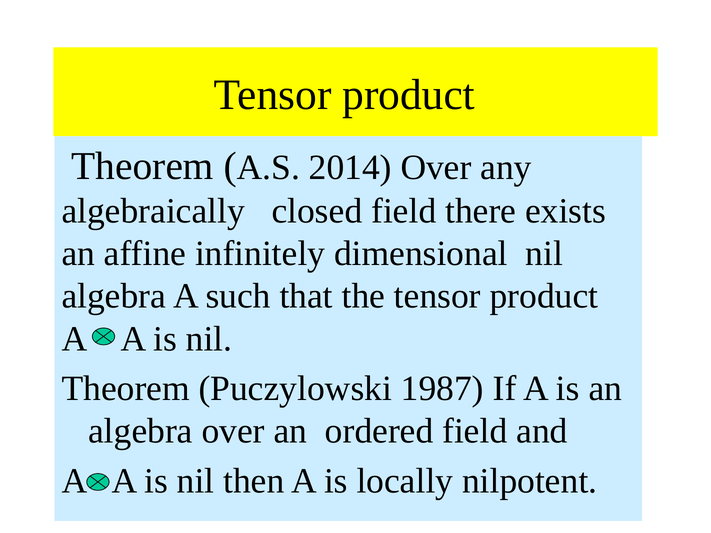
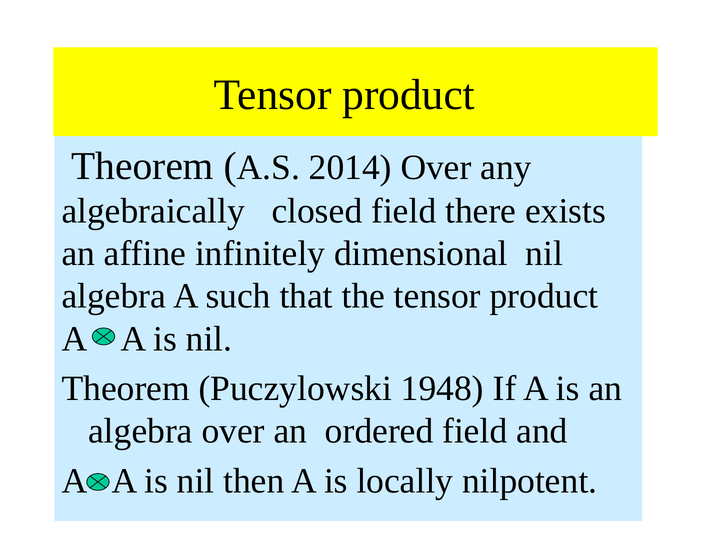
1987: 1987 -> 1948
